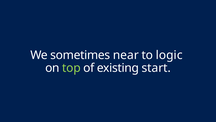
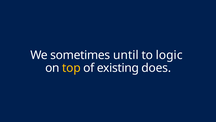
near: near -> until
top colour: light green -> yellow
start: start -> does
